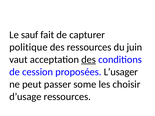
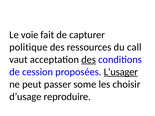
sauf: sauf -> voie
juin: juin -> call
L’usager underline: none -> present
d’usage ressources: ressources -> reproduire
